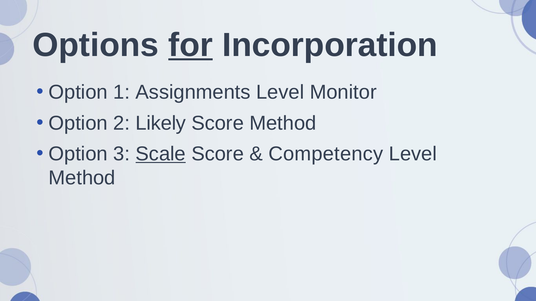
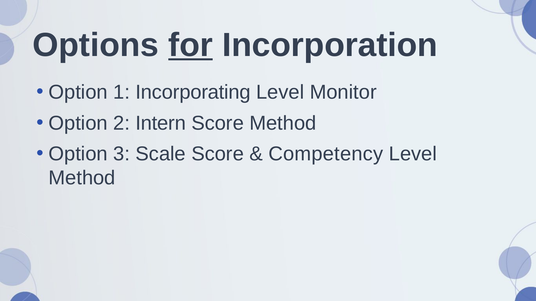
Assignments: Assignments -> Incorporating
Likely: Likely -> Intern
Scale underline: present -> none
